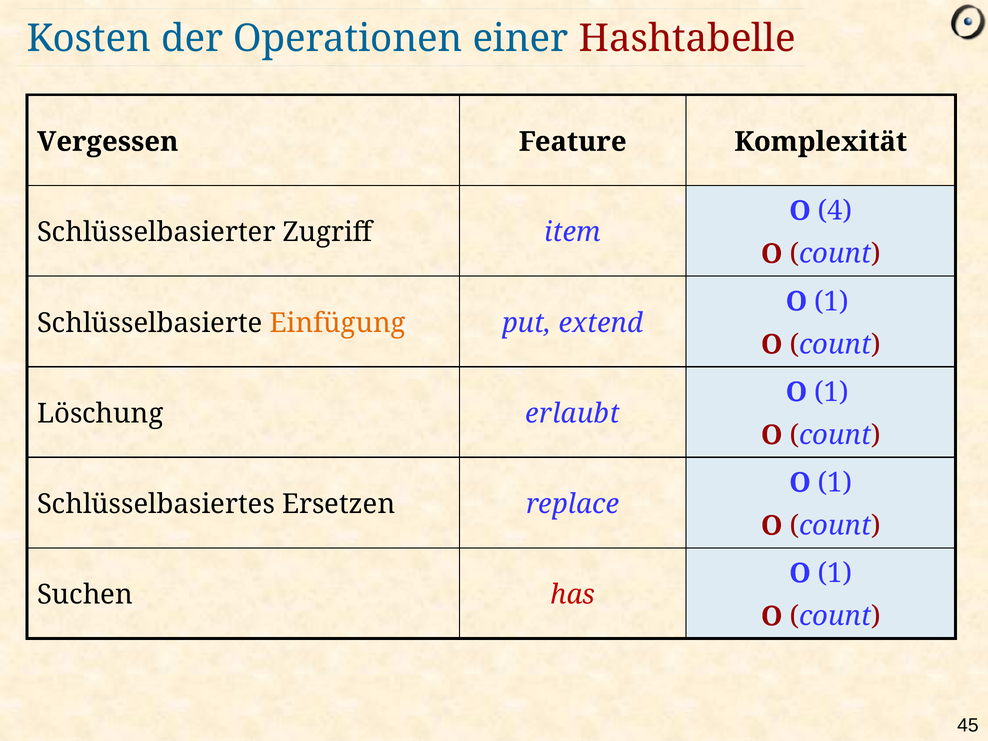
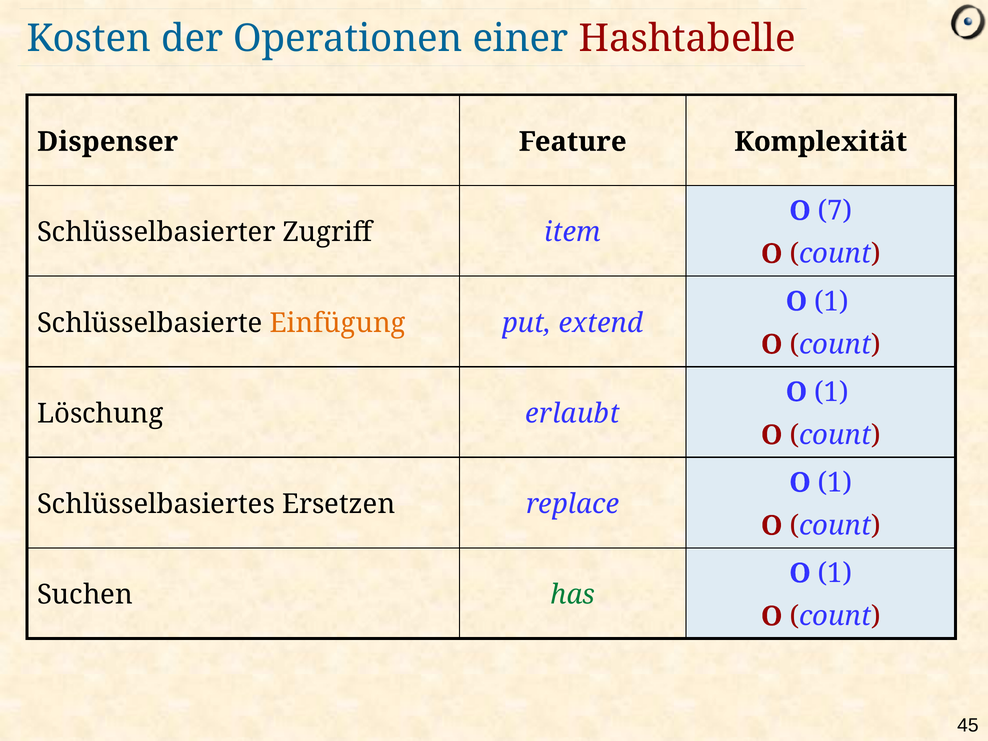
Vergessen: Vergessen -> Dispenser
4: 4 -> 7
has colour: red -> green
